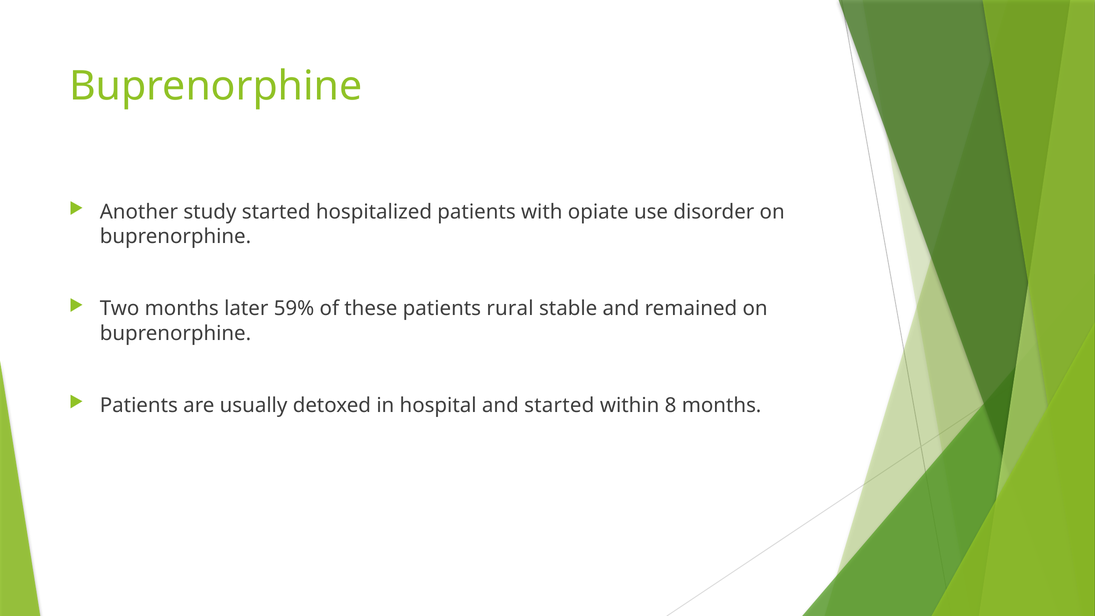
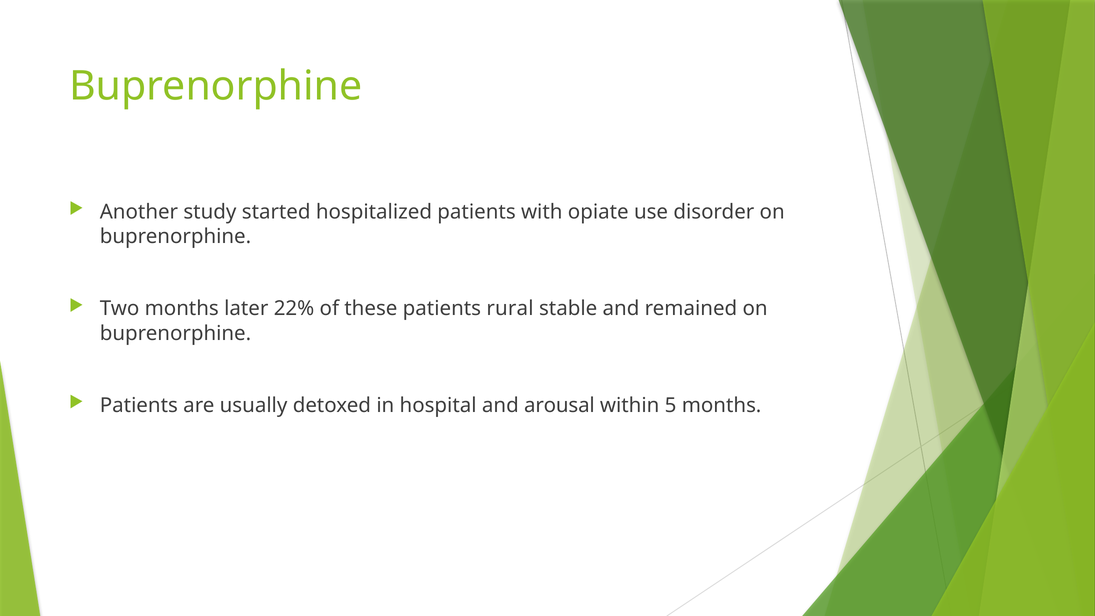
59%: 59% -> 22%
and started: started -> arousal
8: 8 -> 5
